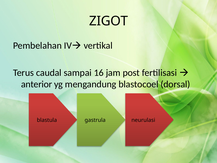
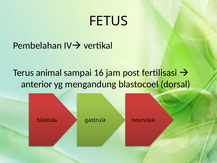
ZIGOT: ZIGOT -> FETUS
caudal: caudal -> animal
